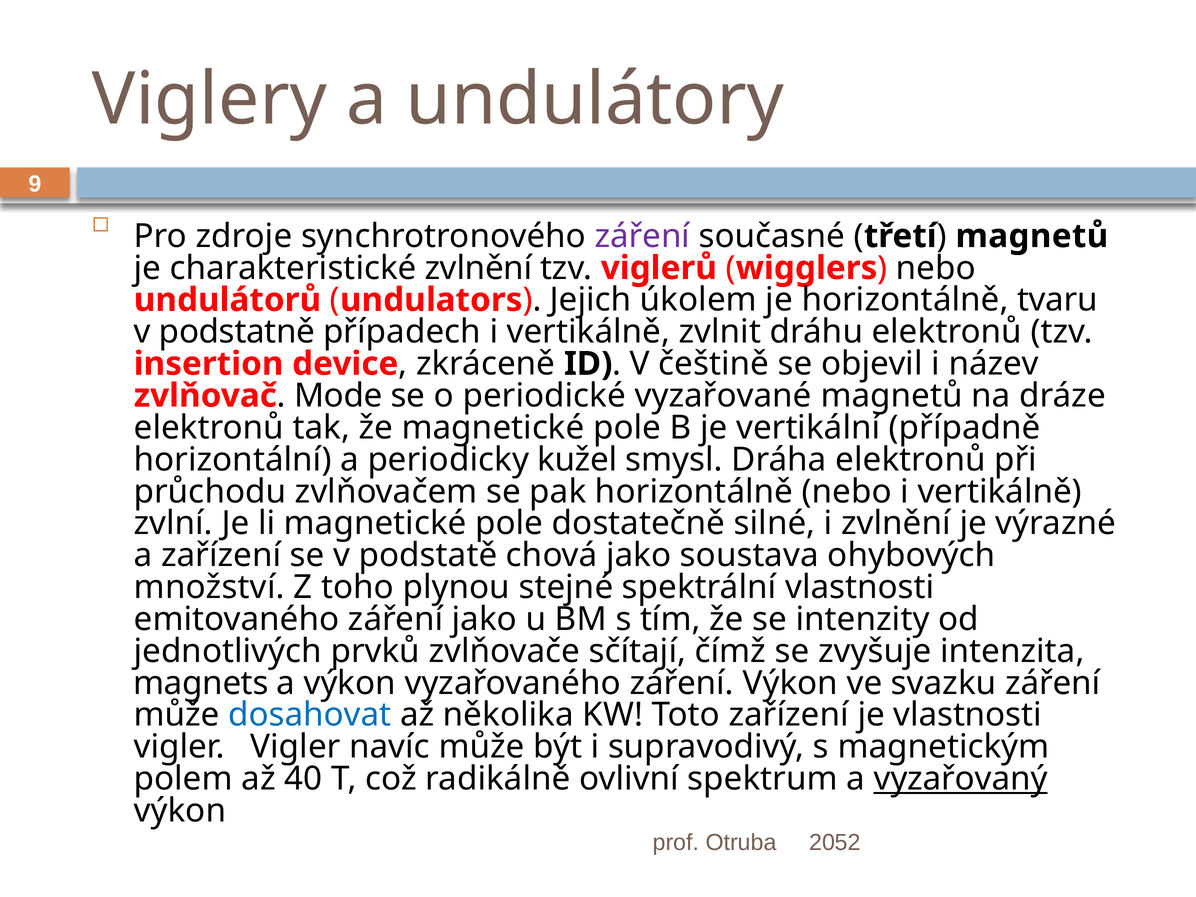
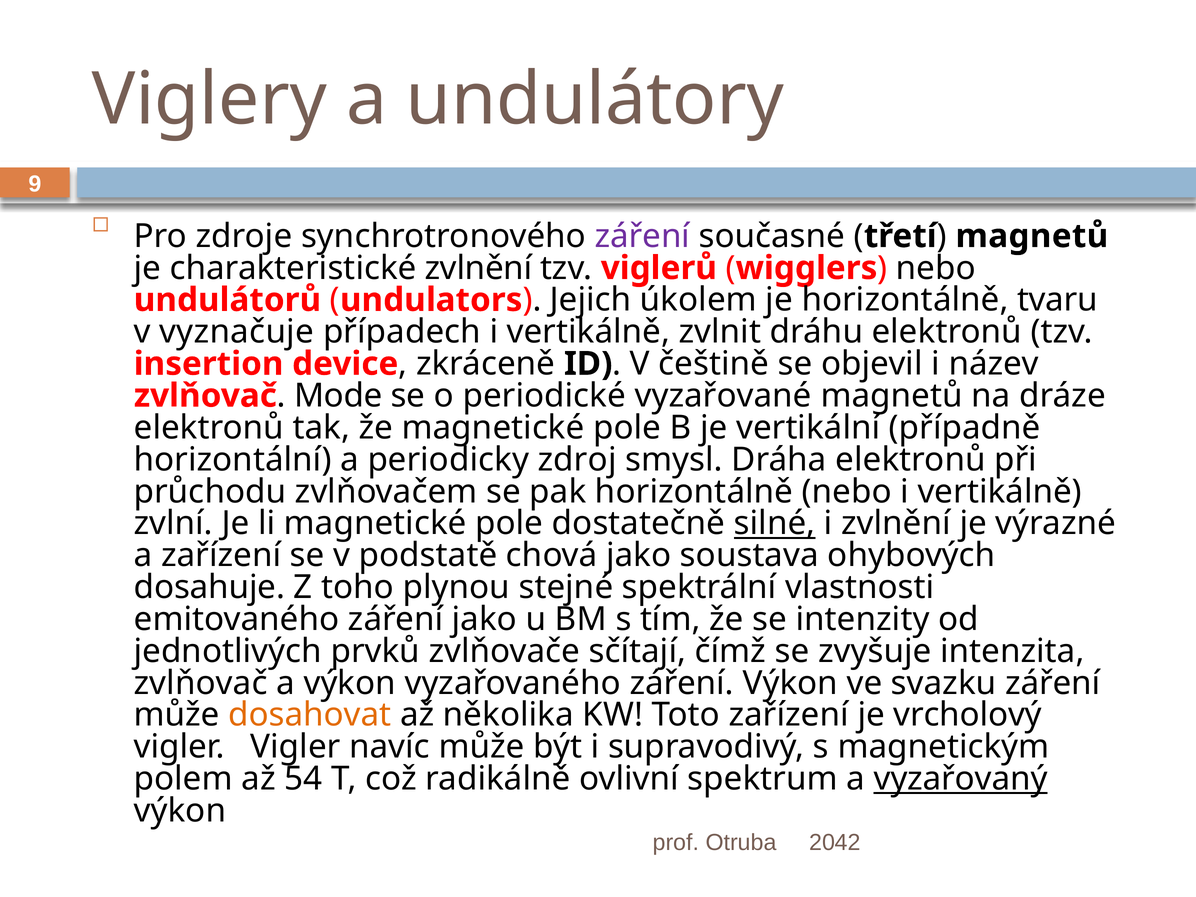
podstatně: podstatně -> vyznačuje
kužel: kužel -> zdroj
silné underline: none -> present
množství: množství -> dosahuje
magnets at (201, 683): magnets -> zvlňovač
dosahovat colour: blue -> orange
je vlastnosti: vlastnosti -> vrcholový
40: 40 -> 54
2052: 2052 -> 2042
